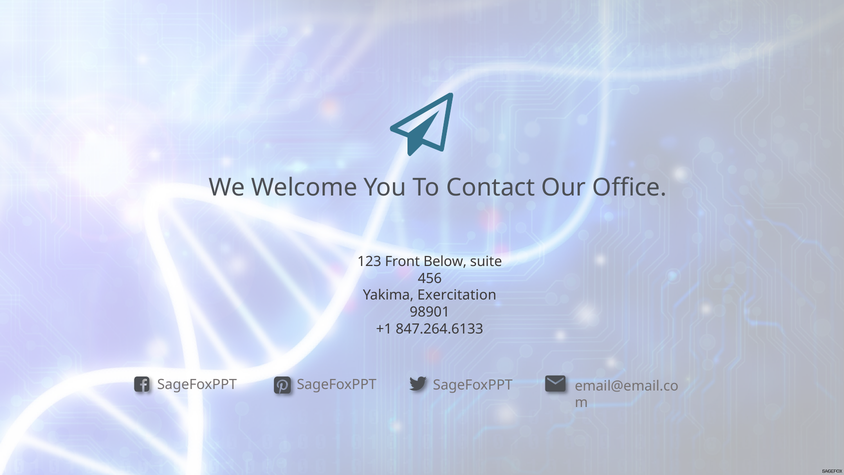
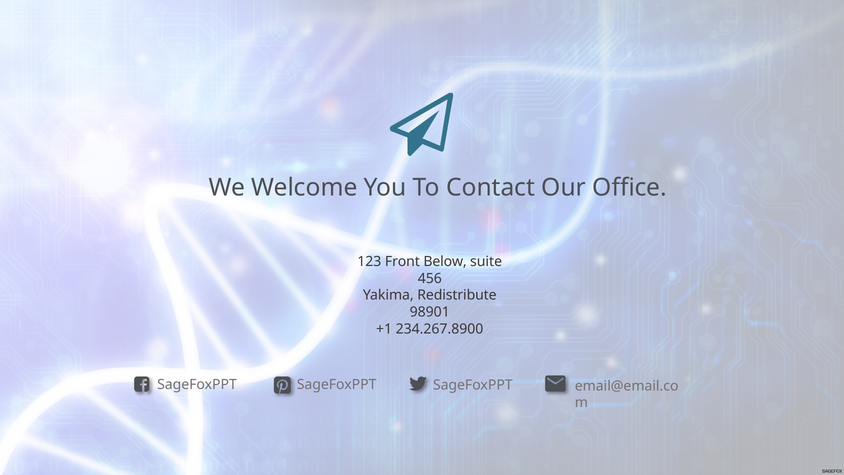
Exercitation: Exercitation -> Redistribute
847.264.6133: 847.264.6133 -> 234.267.8900
